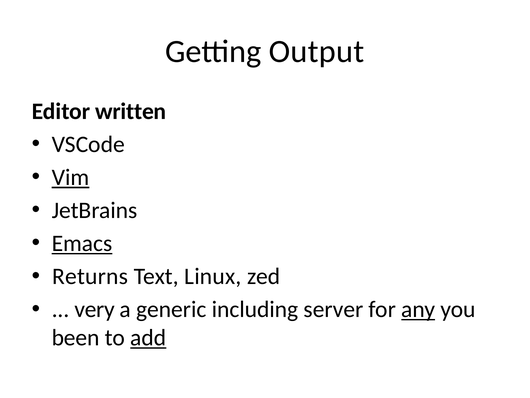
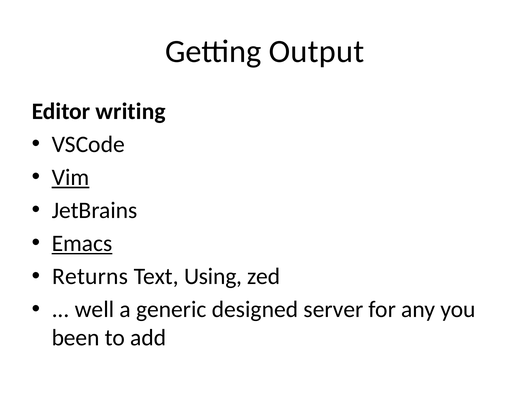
written: written -> writing
Linux: Linux -> Using
very: very -> well
including: including -> designed
any underline: present -> none
add underline: present -> none
